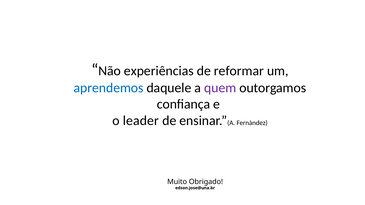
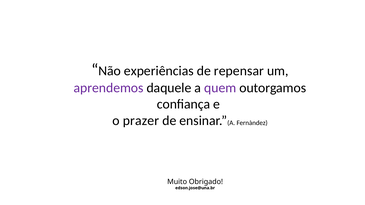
reformar: reformar -> repensar
aprendemos colour: blue -> purple
leader: leader -> prazer
